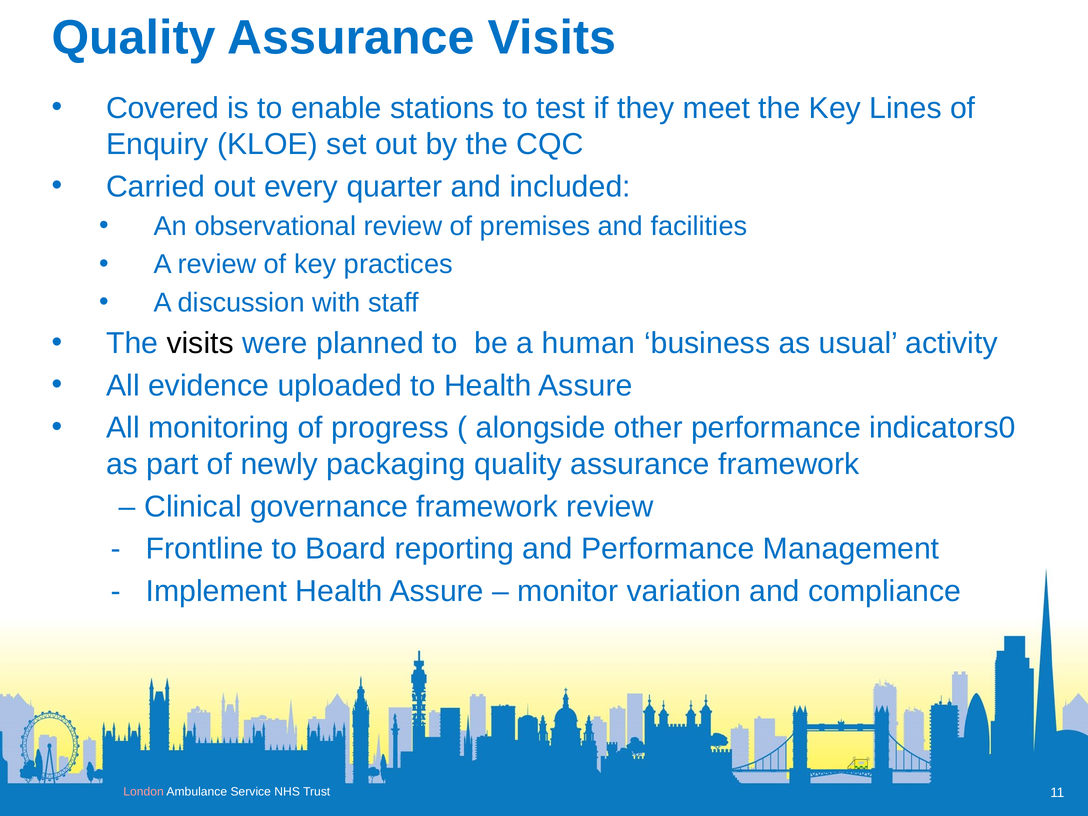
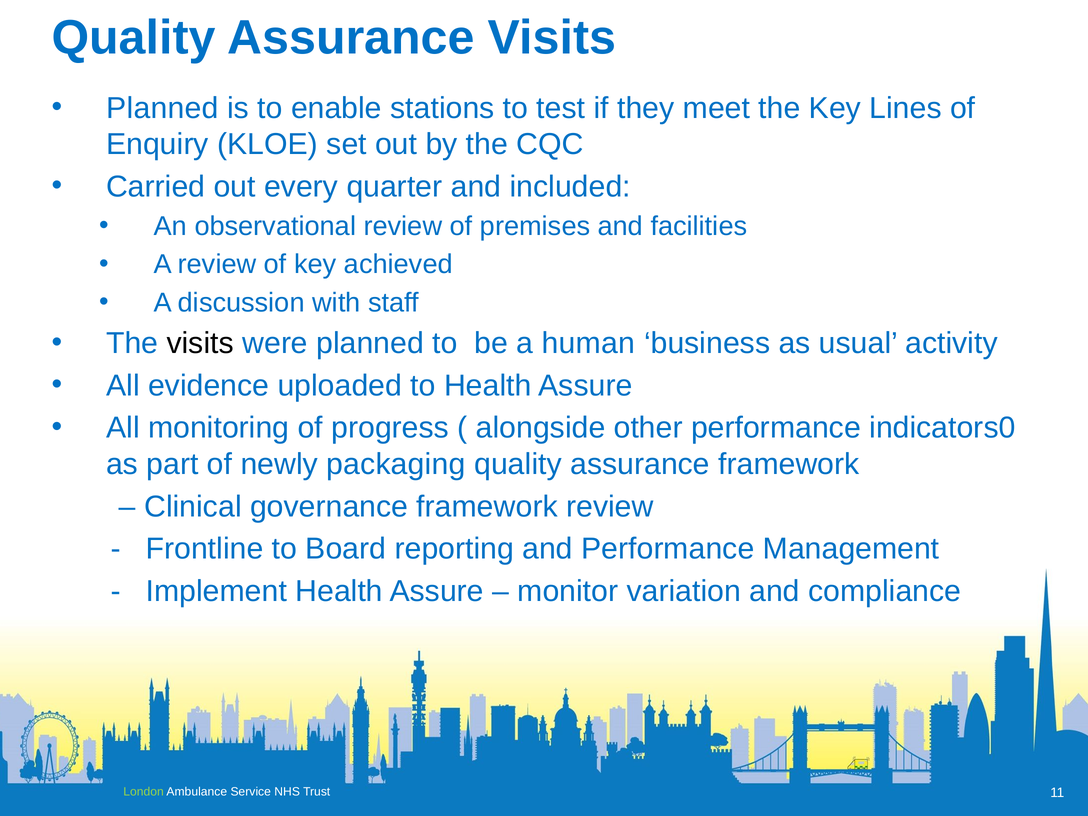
Covered at (163, 108): Covered -> Planned
practices: practices -> achieved
London colour: pink -> light green
